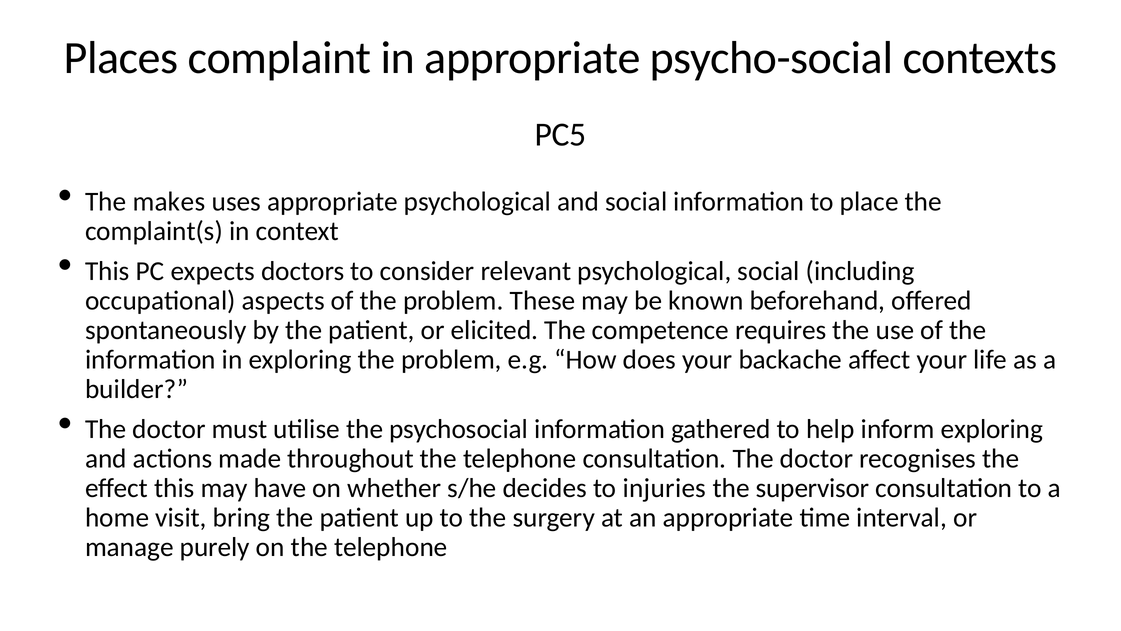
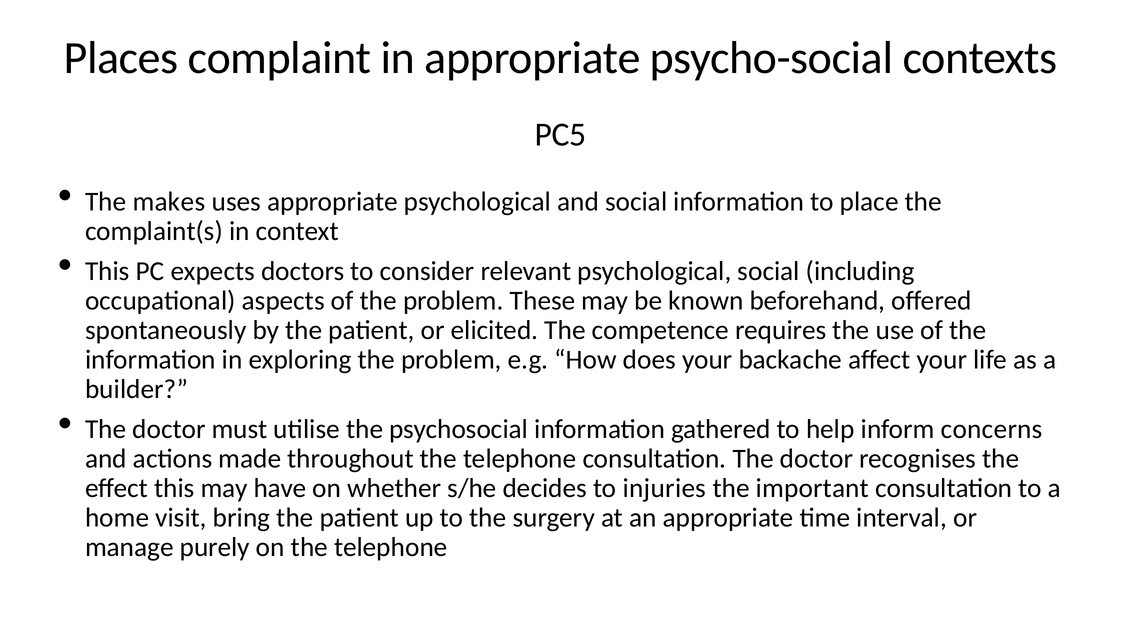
inform exploring: exploring -> concerns
supervisor: supervisor -> important
